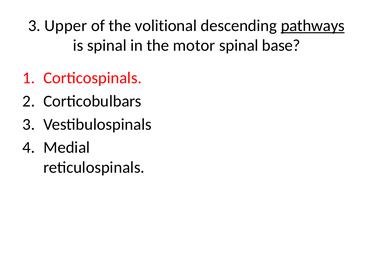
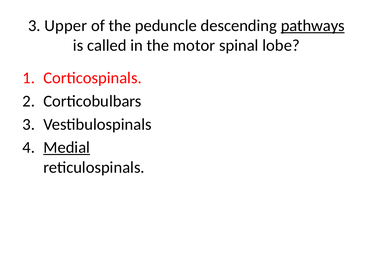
volitional: volitional -> peduncle
is spinal: spinal -> called
base: base -> lobe
Medial underline: none -> present
